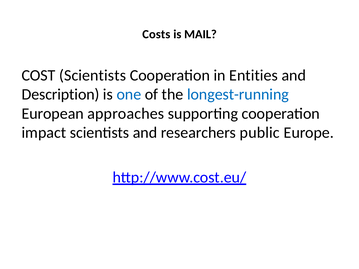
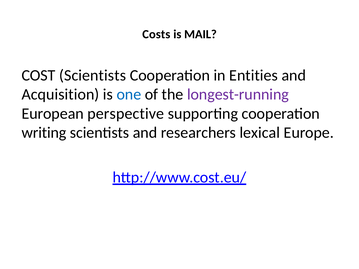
Description: Description -> Acquisition
longest-running colour: blue -> purple
approaches: approaches -> perspective
impact: impact -> writing
public: public -> lexical
